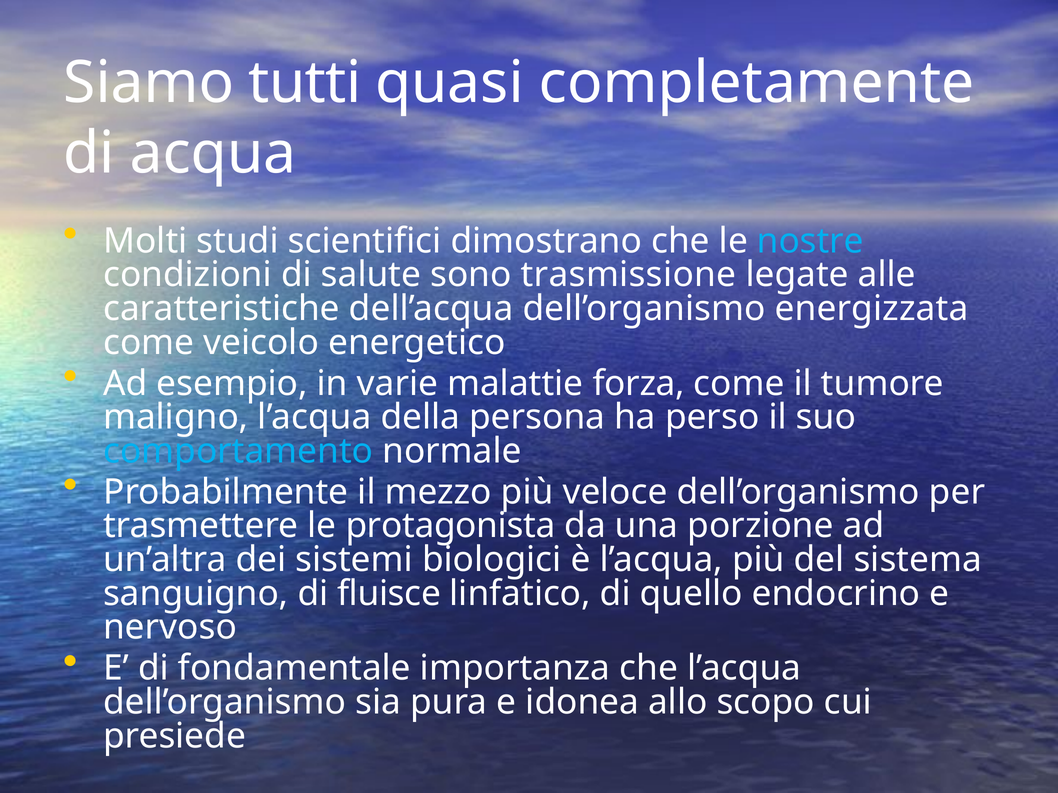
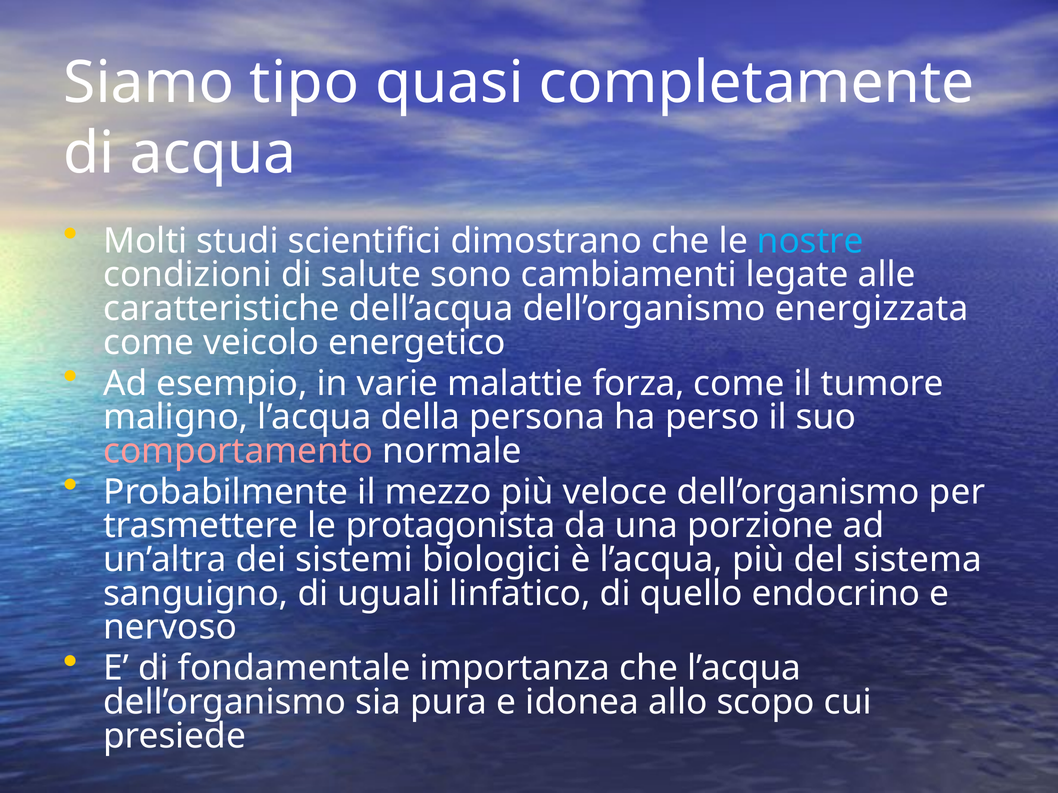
tutti: tutti -> tipo
trasmissione: trasmissione -> cambiamenti
comportamento colour: light blue -> pink
fluisce: fluisce -> uguali
